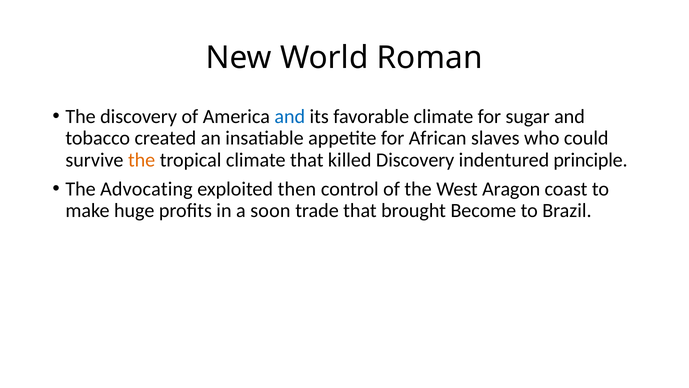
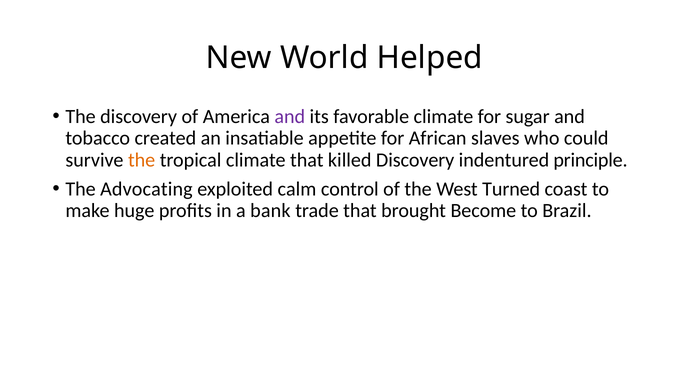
Roman: Roman -> Helped
and at (290, 116) colour: blue -> purple
then: then -> calm
Aragon: Aragon -> Turned
soon: soon -> bank
